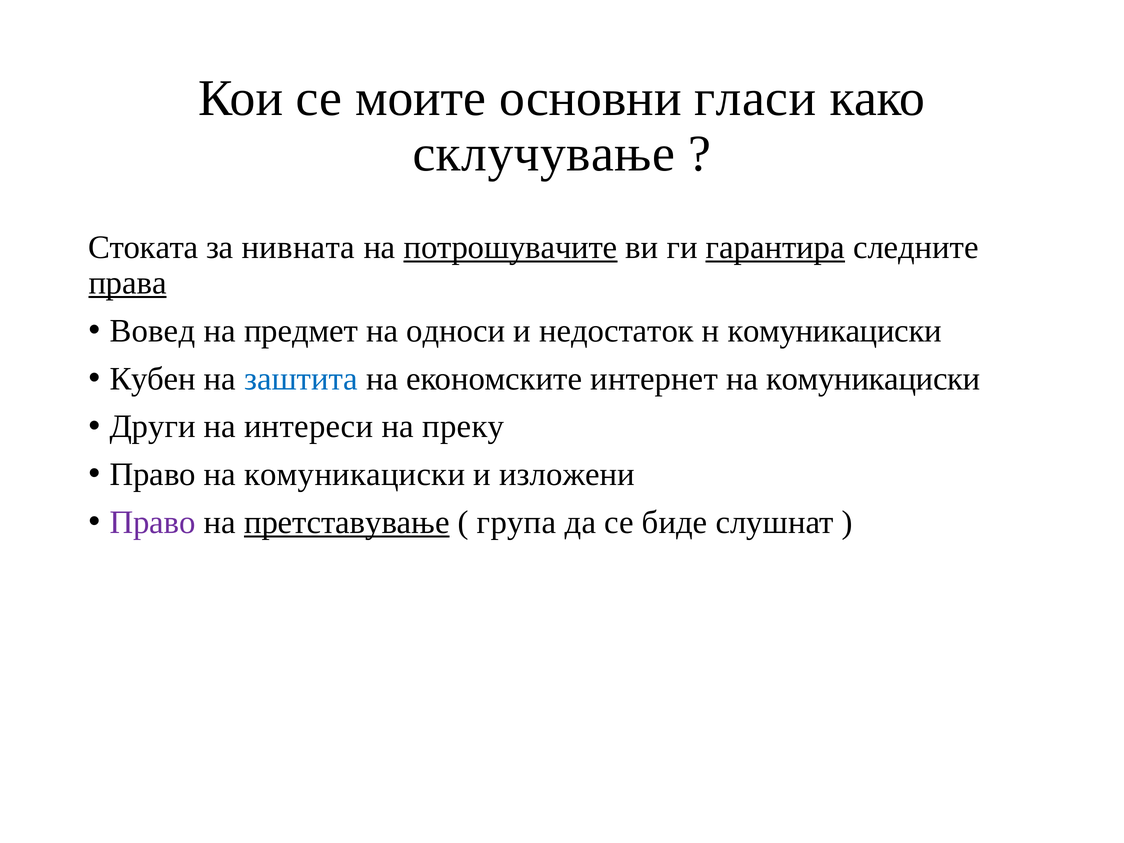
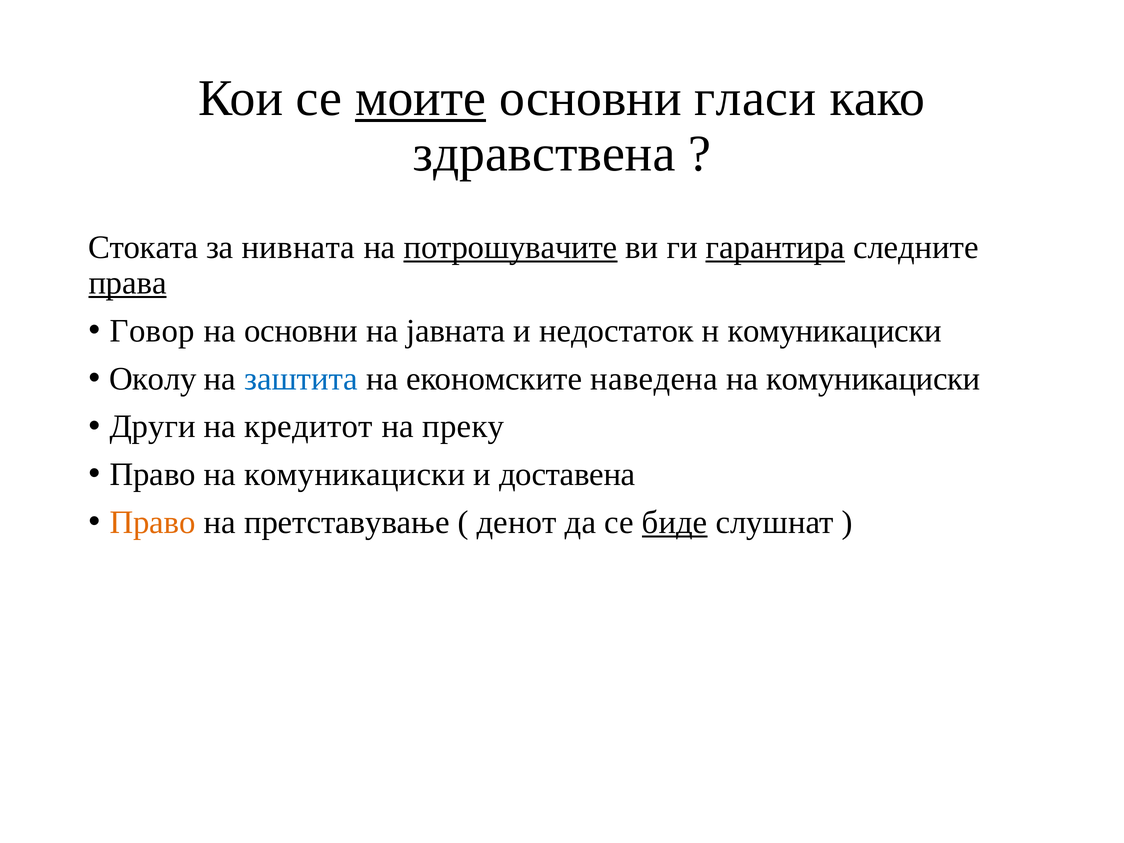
моите underline: none -> present
склучување: склучување -> здравствена
Вовед: Вовед -> Говор
на предмет: предмет -> основни
односи: односи -> јавната
Кубен: Кубен -> Околу
интернет: интернет -> наведена
интереси: интереси -> кредитот
изложени: изложени -> доставена
Право at (153, 522) colour: purple -> orange
претставување underline: present -> none
група: група -> денот
биде underline: none -> present
